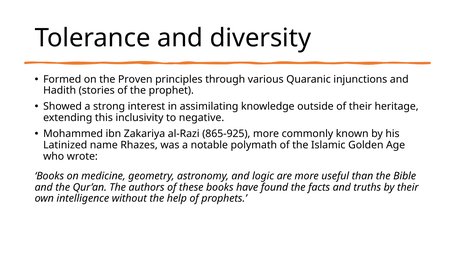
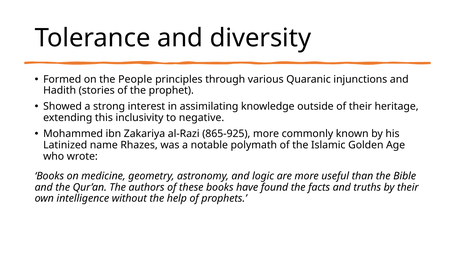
Proven: Proven -> People
